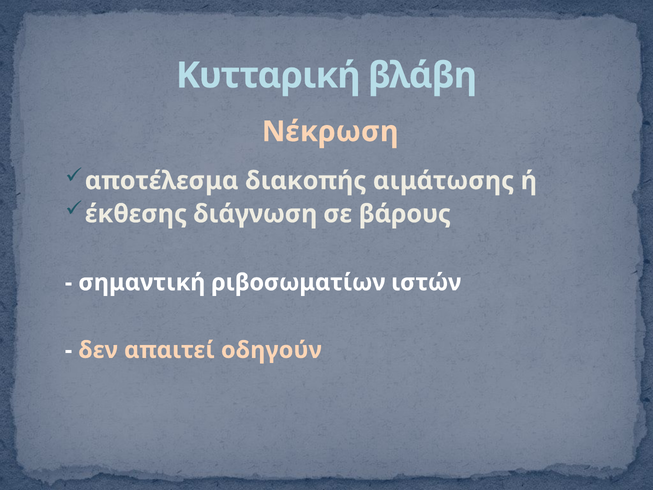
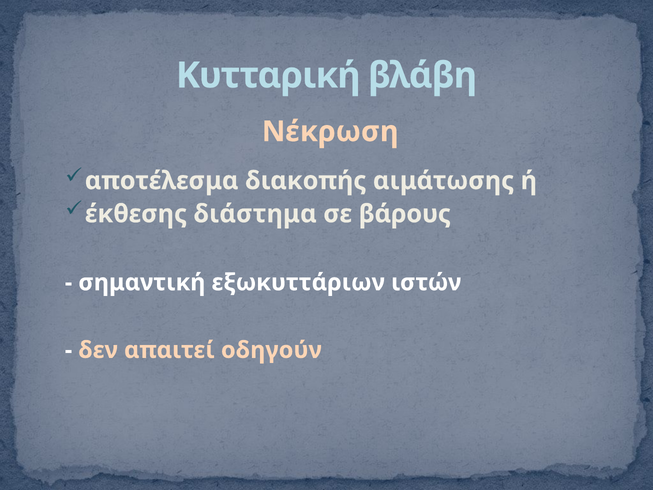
διάγνωση: διάγνωση -> διάστημα
ριβοσωματίων: ριβοσωματίων -> εξωκυττάριων
